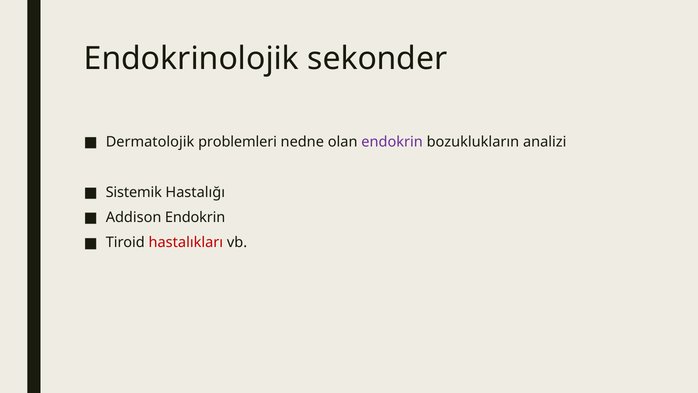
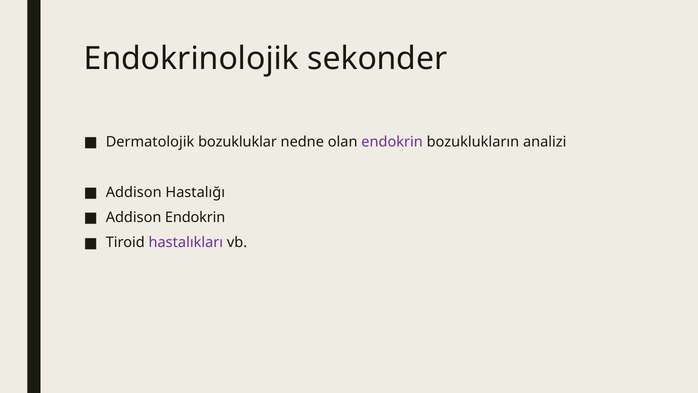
problemleri: problemleri -> bozukluklar
Sistemik at (134, 192): Sistemik -> Addison
hastalıkları colour: red -> purple
